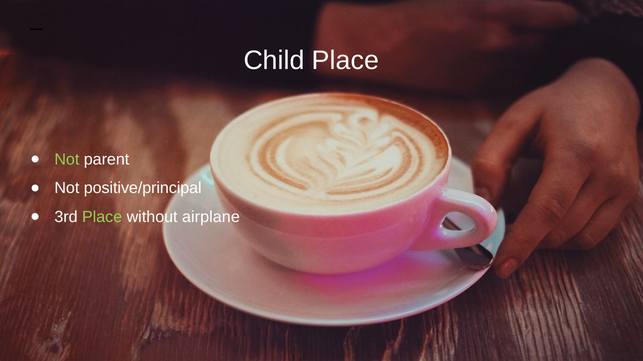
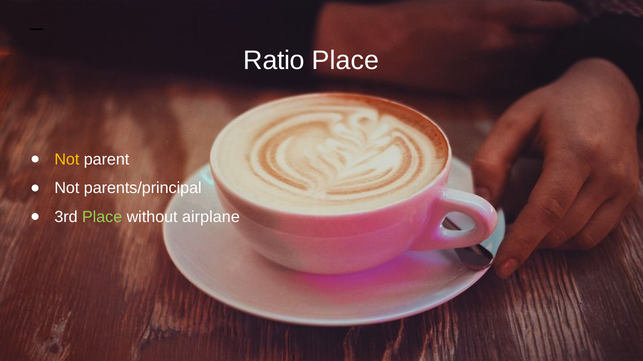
Child: Child -> Ratio
Not at (67, 160) colour: light green -> yellow
positive/principal: positive/principal -> parents/principal
